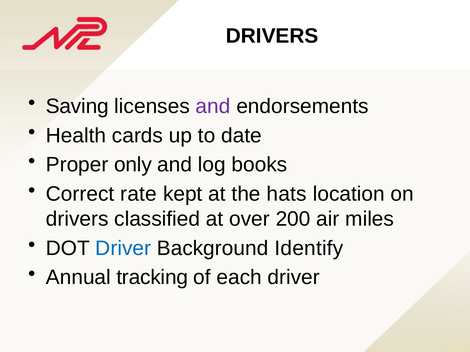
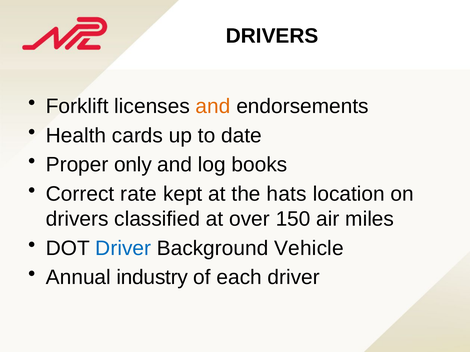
Saving: Saving -> Forklift
and at (213, 106) colour: purple -> orange
200: 200 -> 150
Identify: Identify -> Vehicle
tracking: tracking -> industry
